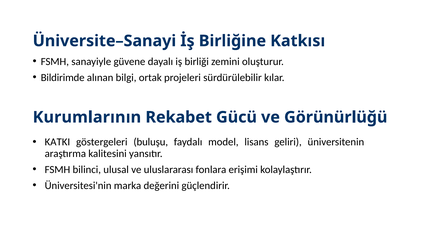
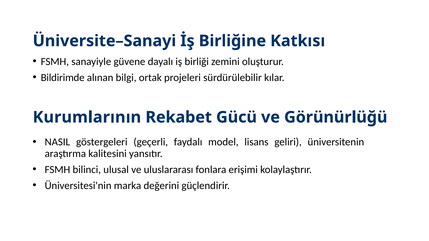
KATKI: KATKI -> NASIL
buluşu: buluşu -> geçerli
